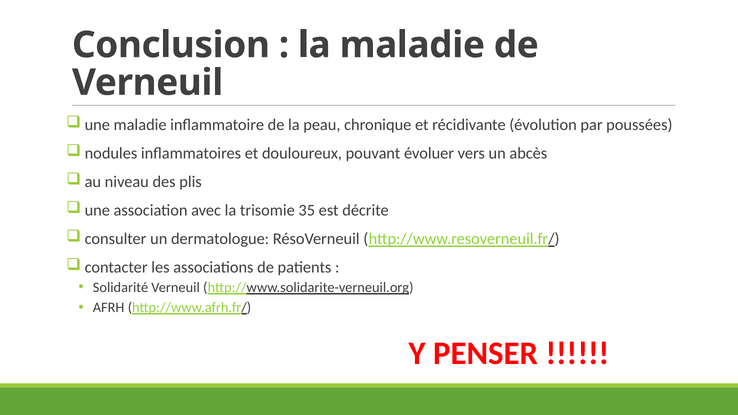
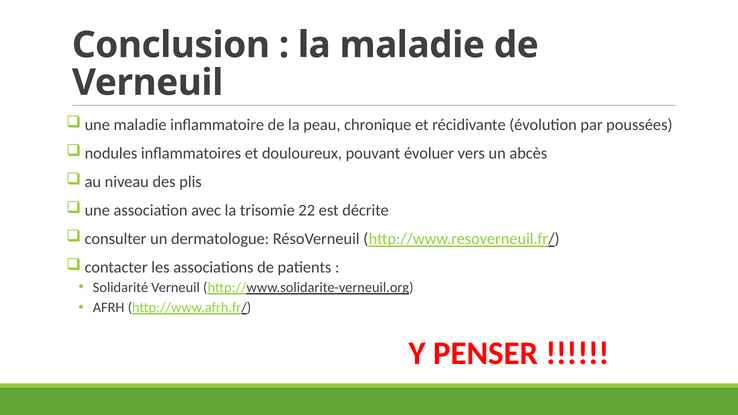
35: 35 -> 22
